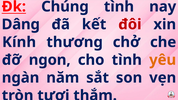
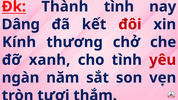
Chúng: Chúng -> Thành
ngon: ngon -> xanh
yêu colour: orange -> red
